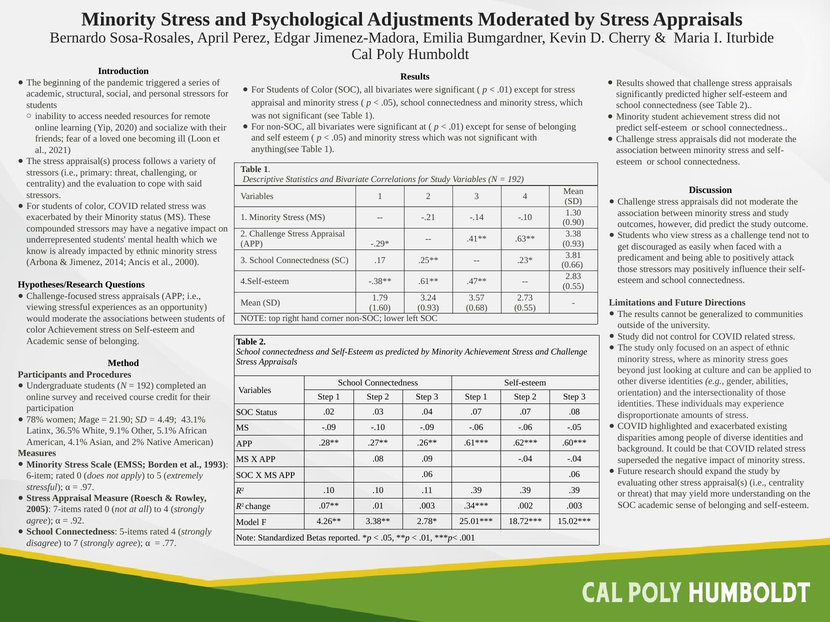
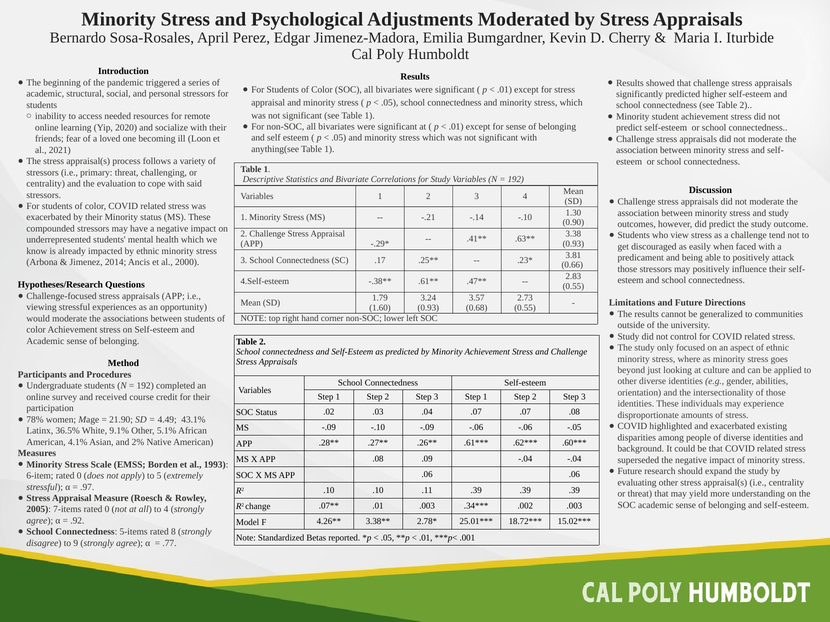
rated 4: 4 -> 8
7: 7 -> 9
